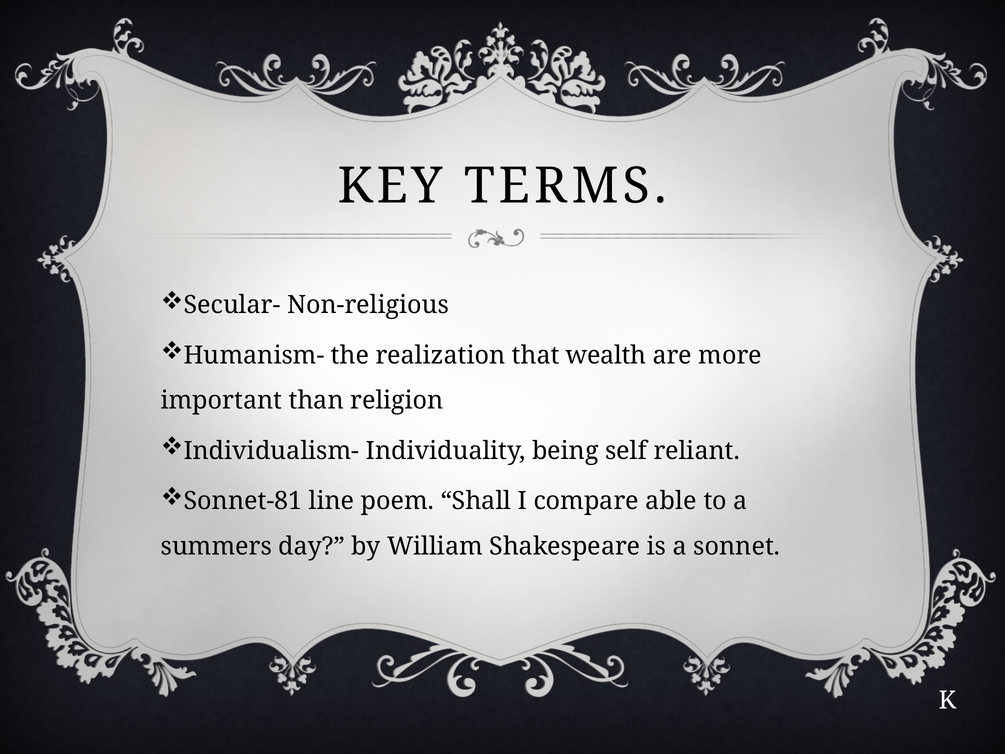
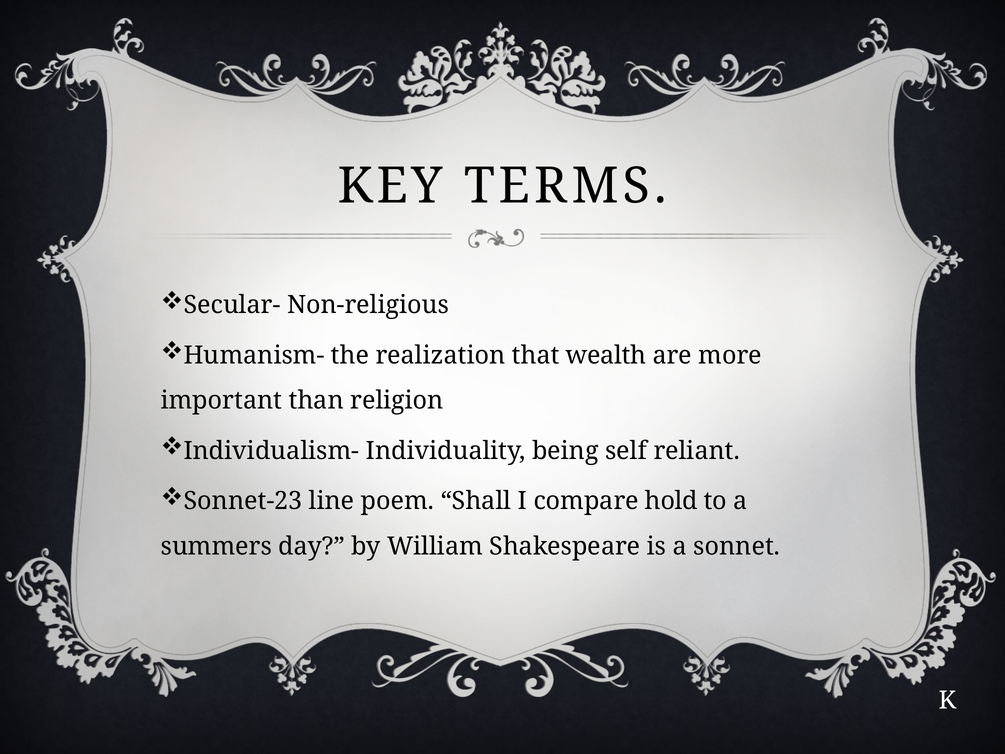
Sonnet-81: Sonnet-81 -> Sonnet-23
able: able -> hold
